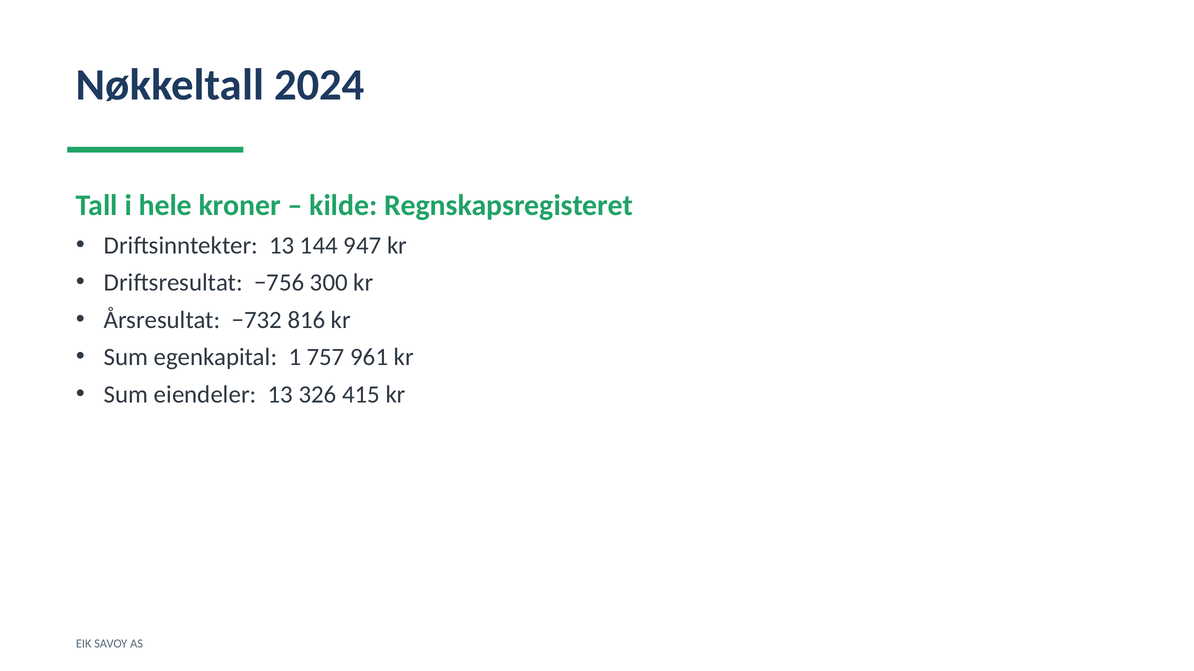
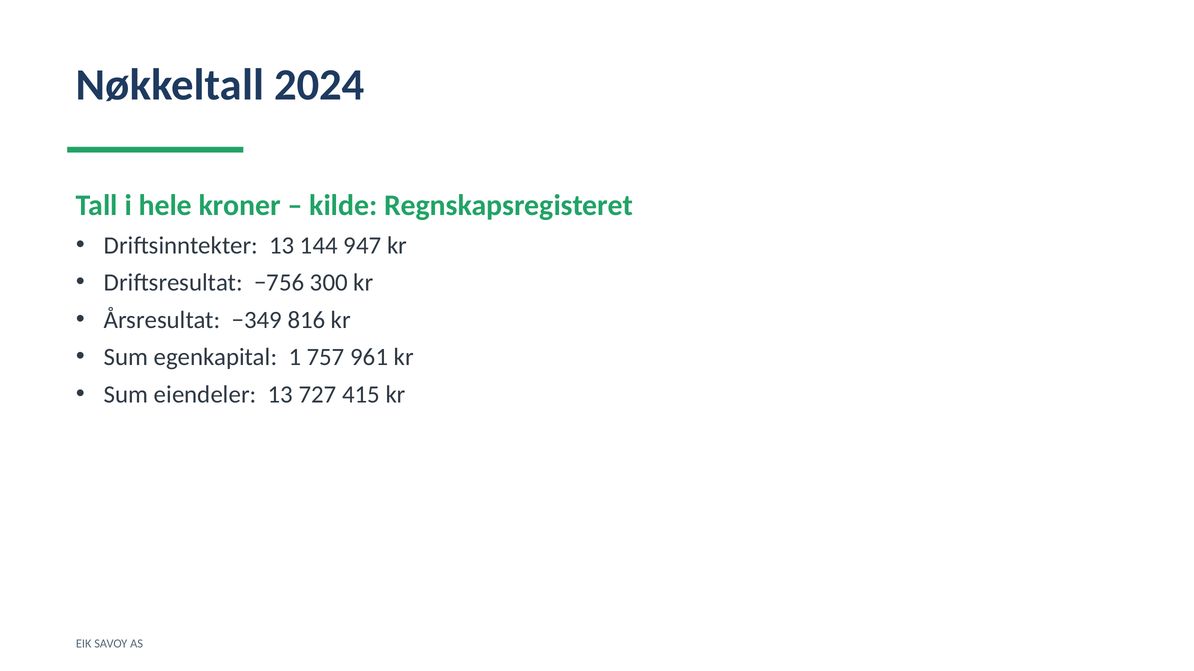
−732: −732 -> −349
326: 326 -> 727
